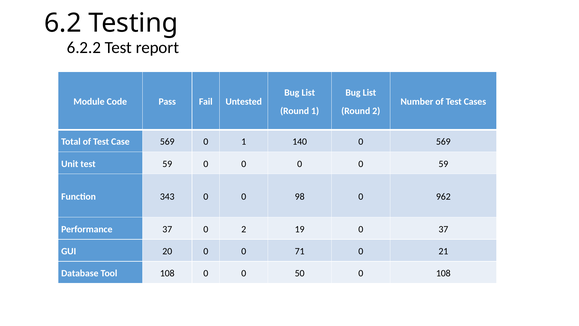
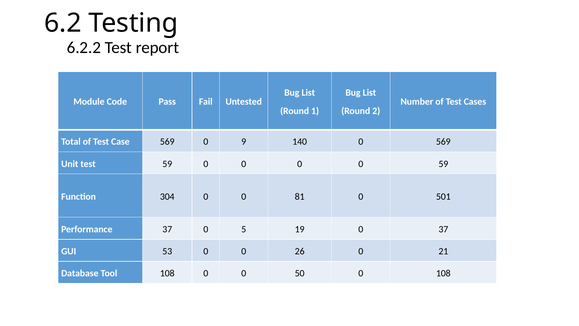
0 1: 1 -> 9
343: 343 -> 304
98: 98 -> 81
962: 962 -> 501
0 2: 2 -> 5
20: 20 -> 53
71: 71 -> 26
